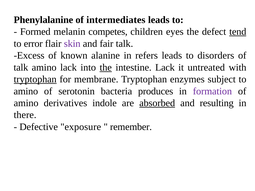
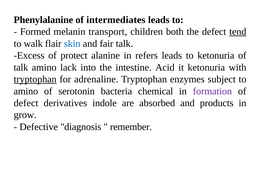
competes: competes -> transport
eyes: eyes -> both
error: error -> walk
skin colour: purple -> blue
known: known -> protect
to disorders: disorders -> ketonuria
the at (106, 67) underline: present -> none
intestine Lack: Lack -> Acid
it untreated: untreated -> ketonuria
membrane: membrane -> adrenaline
produces: produces -> chemical
amino at (26, 103): amino -> defect
absorbed underline: present -> none
resulting: resulting -> products
there: there -> grow
exposure: exposure -> diagnosis
